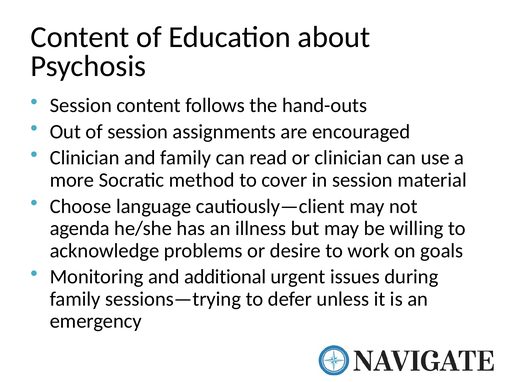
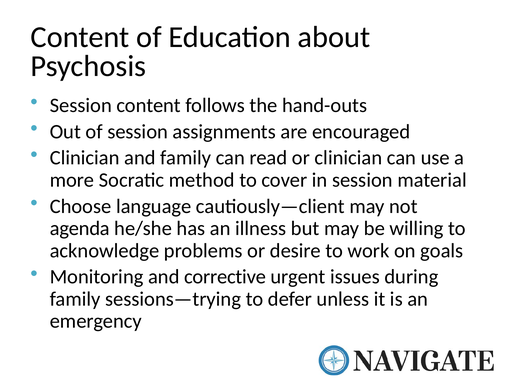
additional: additional -> corrective
